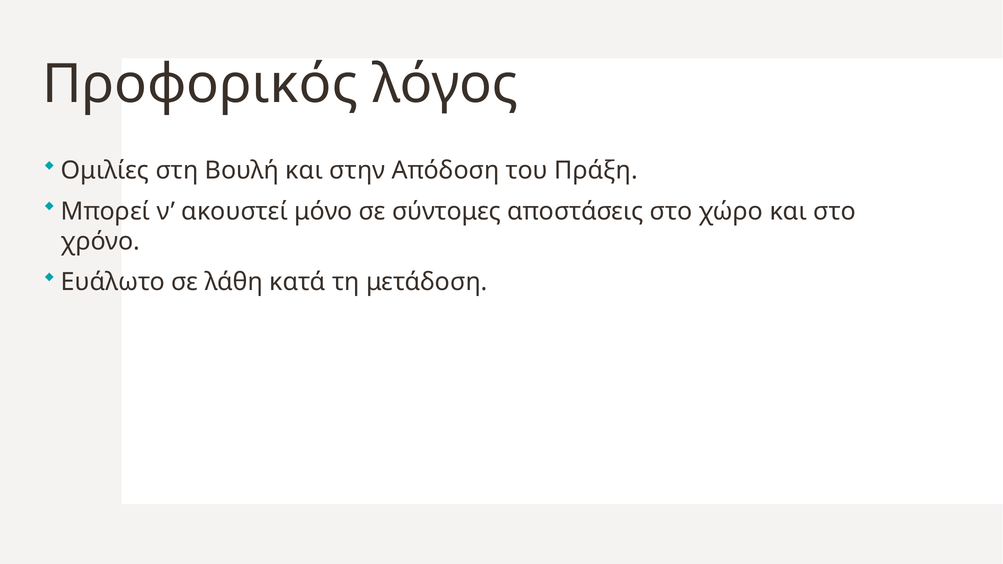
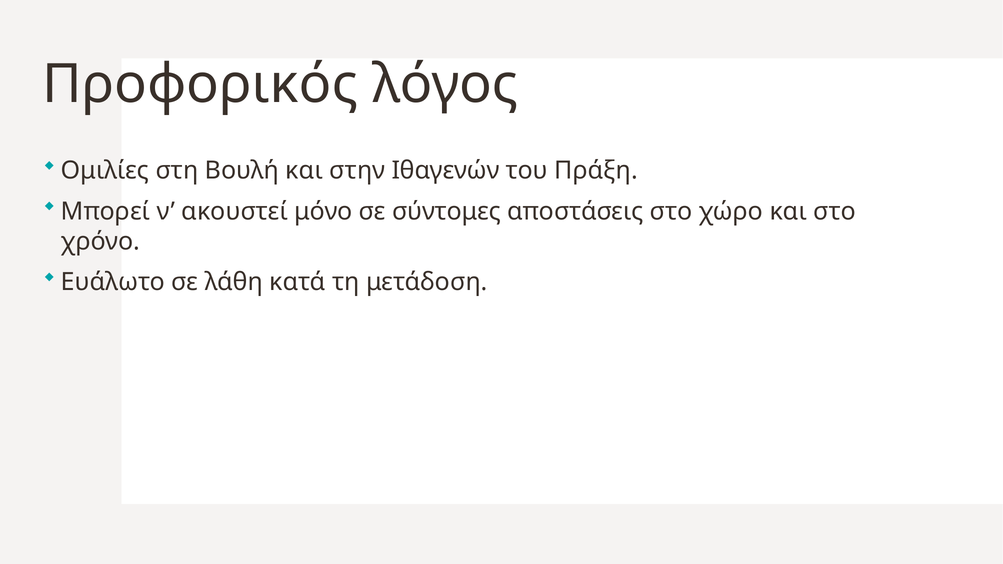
Απόδοση: Απόδοση -> Ιθαγενών
